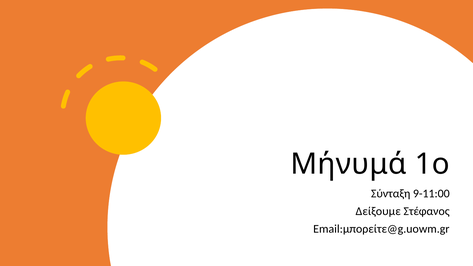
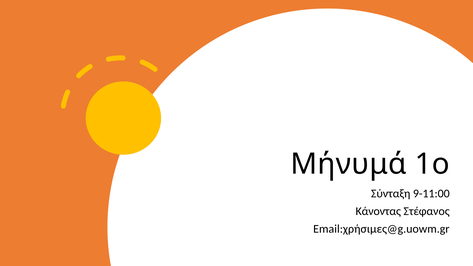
Δείξουμε: Δείξουμε -> Κάνοντας
Email:μπορείτε@g.uowm.gr: Email:μπορείτε@g.uowm.gr -> Email:χρήσιμες@g.uowm.gr
